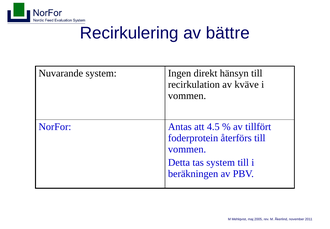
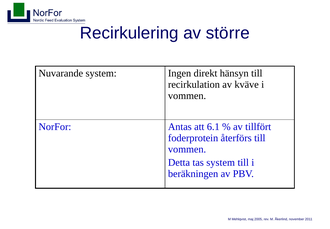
bättre: bättre -> större
4.5: 4.5 -> 6.1
